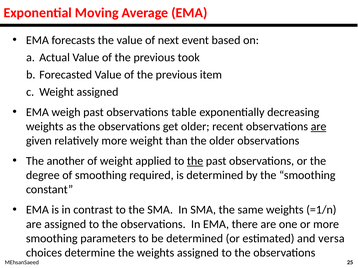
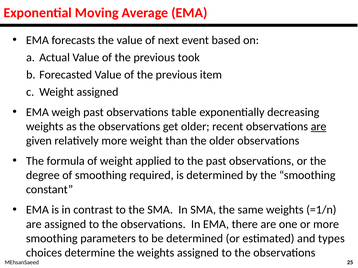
another: another -> formula
the at (195, 161) underline: present -> none
versa: versa -> types
